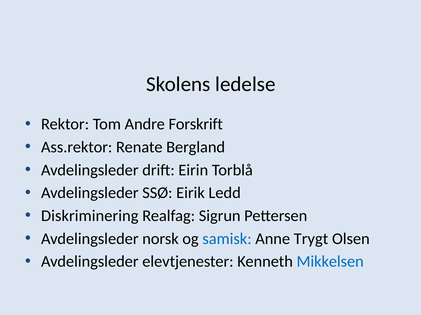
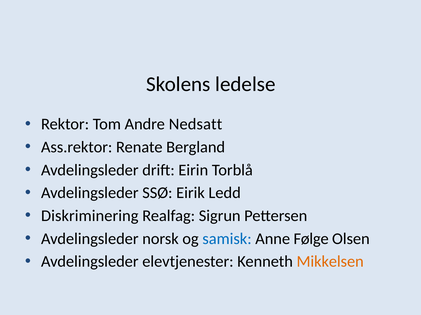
Forskrift: Forskrift -> Nedsatt
Trygt: Trygt -> Følge
Mikkelsen colour: blue -> orange
